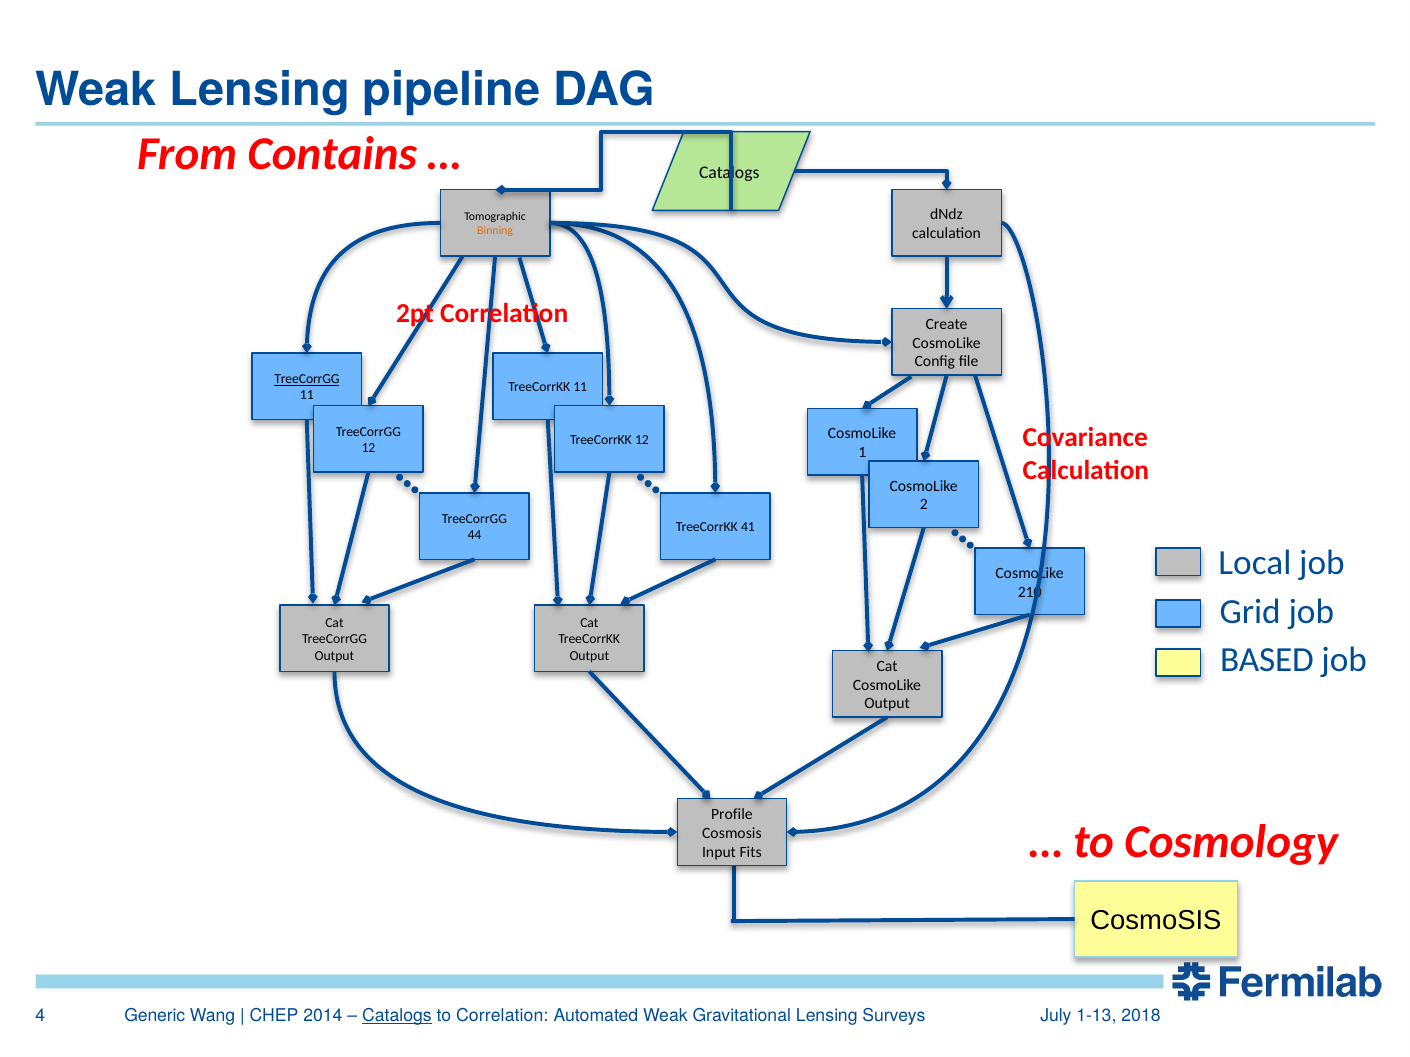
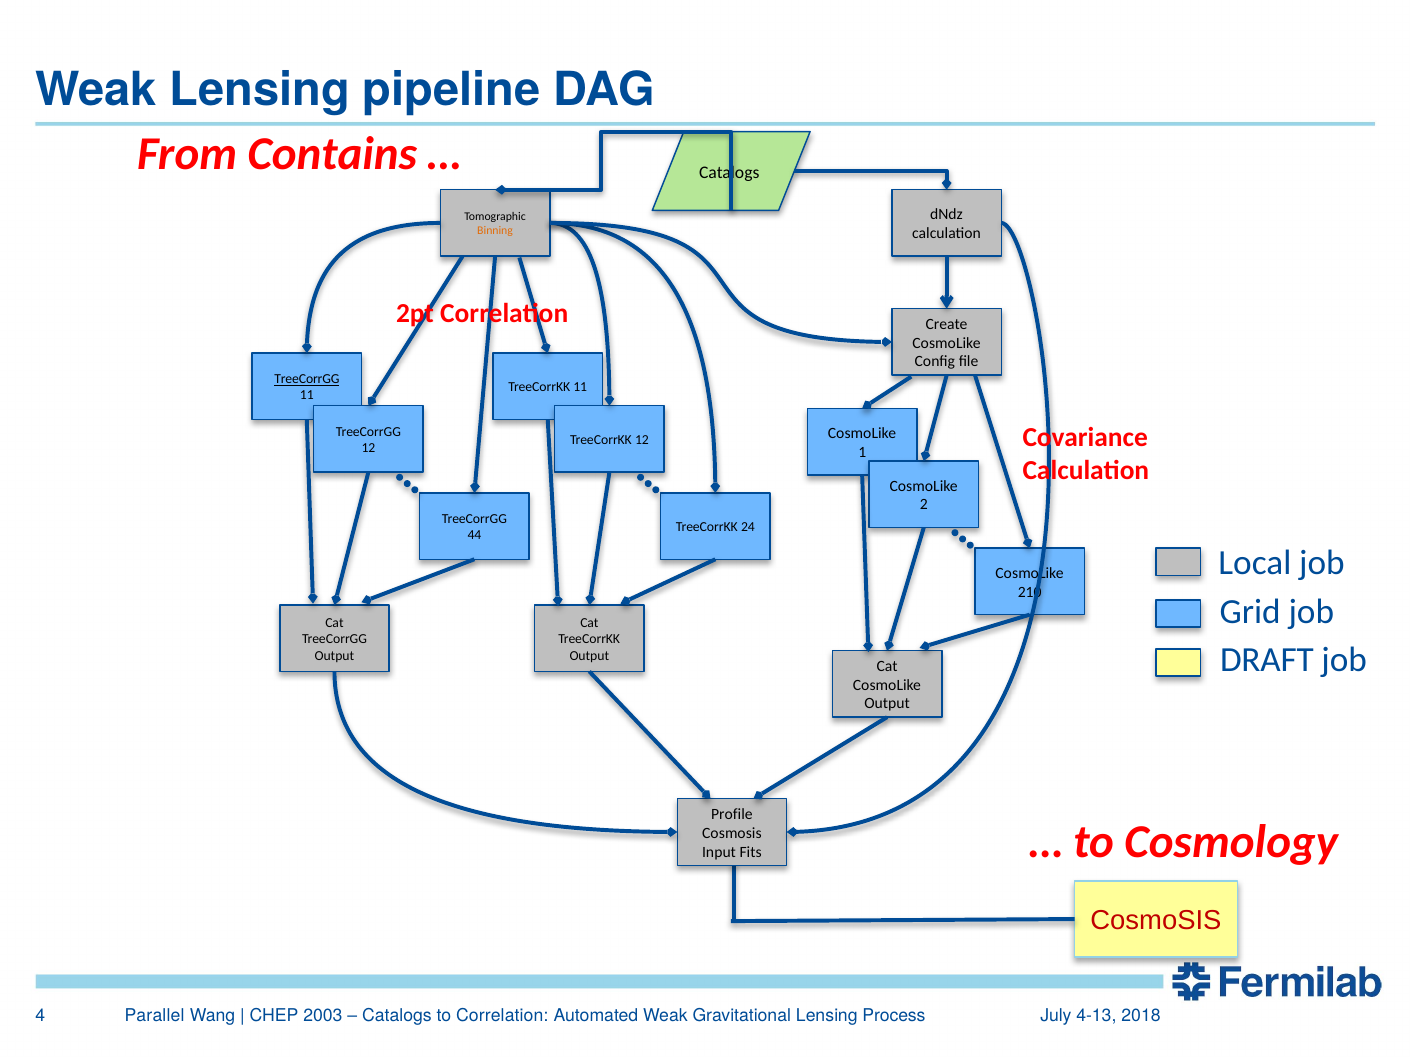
41: 41 -> 24
BASED: BASED -> DRAFT
CosmoSIS at (1156, 921) colour: black -> red
Generic: Generic -> Parallel
2014: 2014 -> 2003
Catalogs at (397, 1016) underline: present -> none
Surveys: Surveys -> Process
1-13: 1-13 -> 4-13
